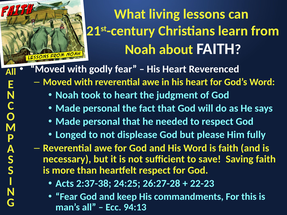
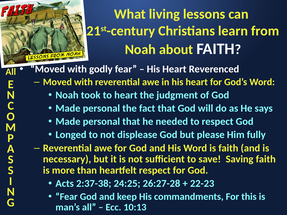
94:13: 94:13 -> 10:13
